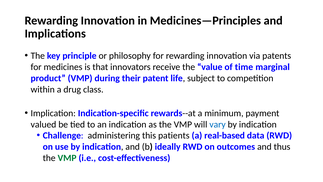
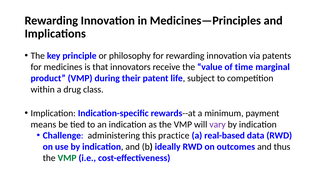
valued: valued -> means
vary colour: blue -> purple
patients: patients -> practice
